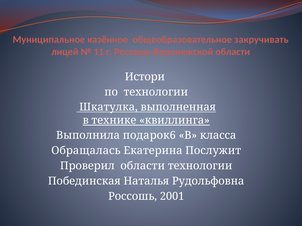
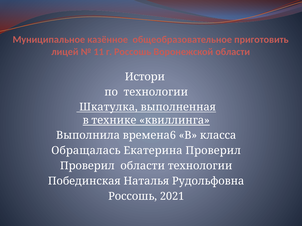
закручивать: закручивать -> приготовить
подарок6: подарок6 -> времена6
Екатерина Послужит: Послужит -> Проверил
2001: 2001 -> 2021
